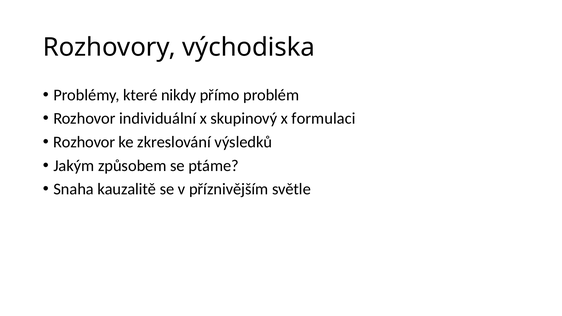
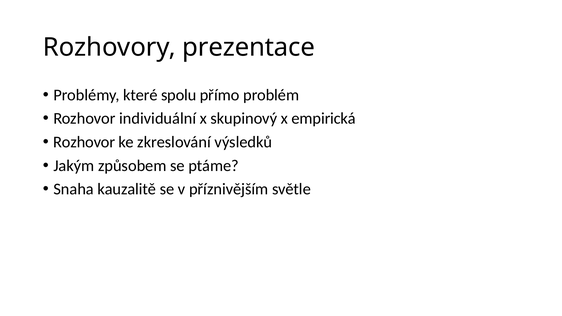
východiska: východiska -> prezentace
nikdy: nikdy -> spolu
formulaci: formulaci -> empirická
